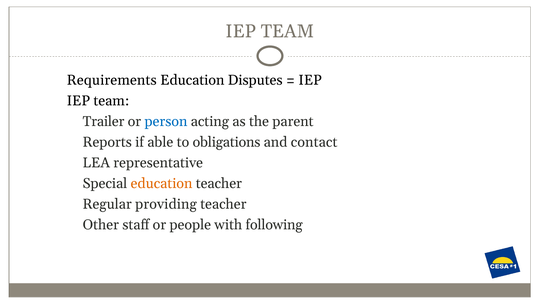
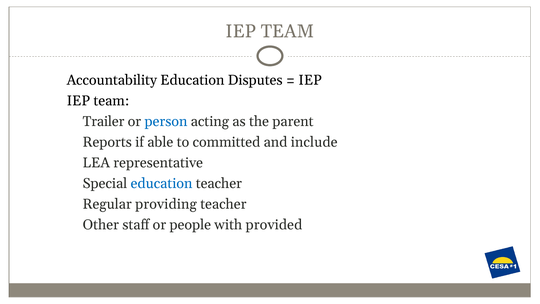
Requirements: Requirements -> Accountability
obligations: obligations -> committed
contact: contact -> include
education at (162, 183) colour: orange -> blue
following: following -> provided
